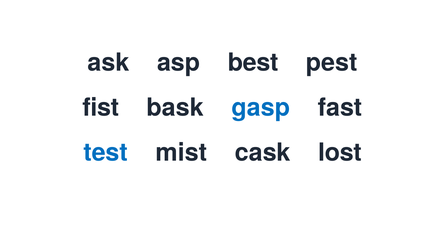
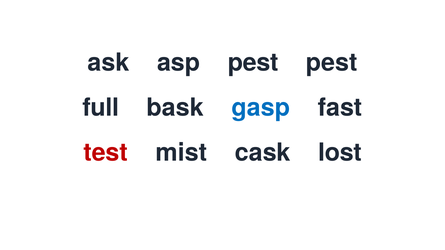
asp best: best -> pest
fist: fist -> full
test colour: blue -> red
